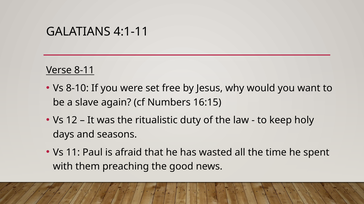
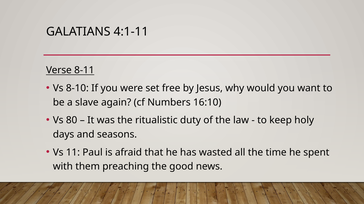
16:15: 16:15 -> 16:10
12: 12 -> 80
